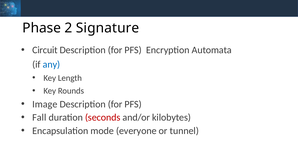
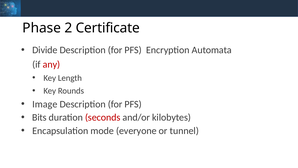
Signature: Signature -> Certificate
Circuit: Circuit -> Divide
any colour: blue -> red
Fall: Fall -> Bits
